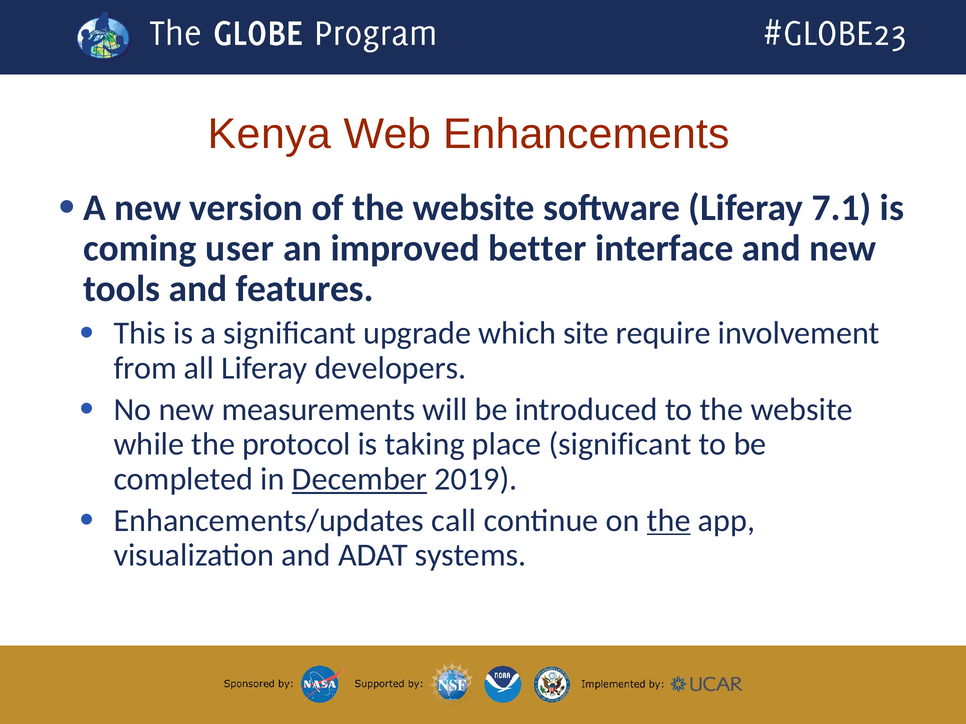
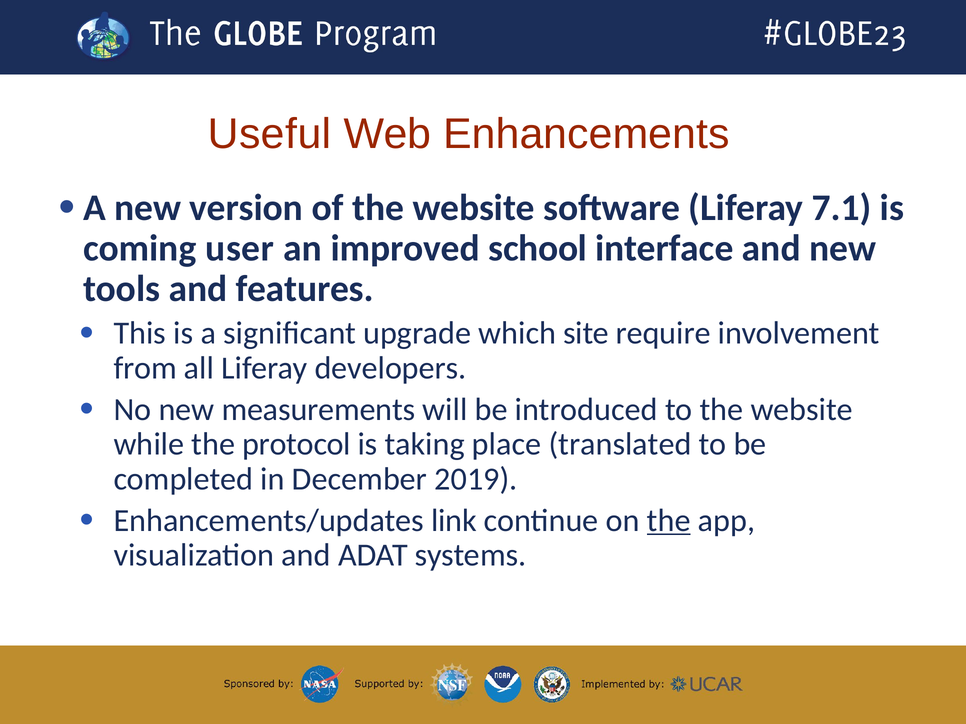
Kenya: Kenya -> Useful
better: better -> school
place significant: significant -> translated
December underline: present -> none
call: call -> link
